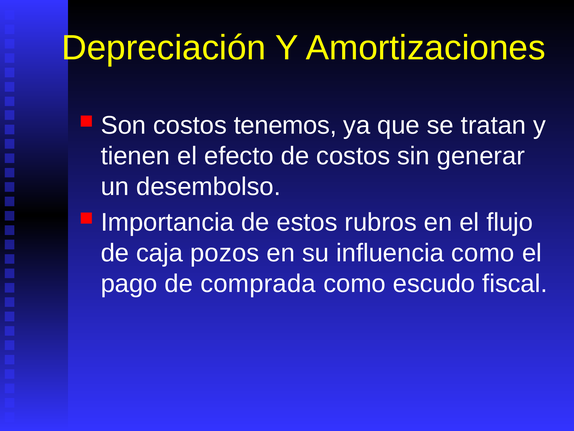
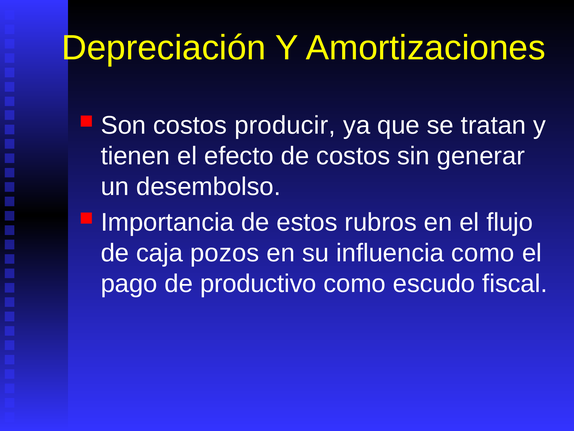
tenemos: tenemos -> producir
comprada: comprada -> productivo
